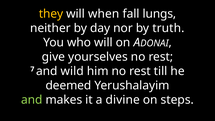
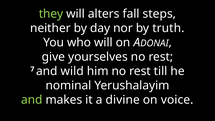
they colour: yellow -> light green
when: when -> alters
lungs: lungs -> steps
deemed: deemed -> nominal
steps: steps -> voice
